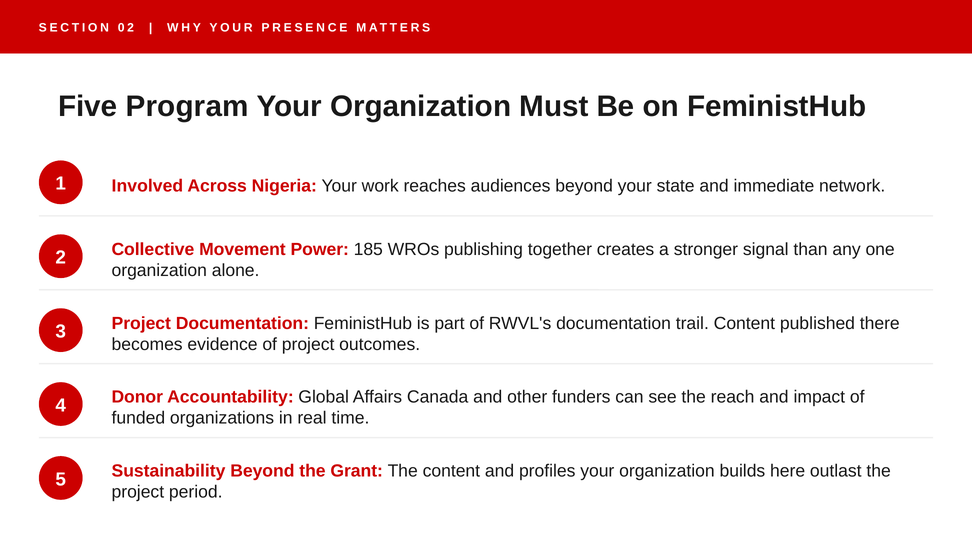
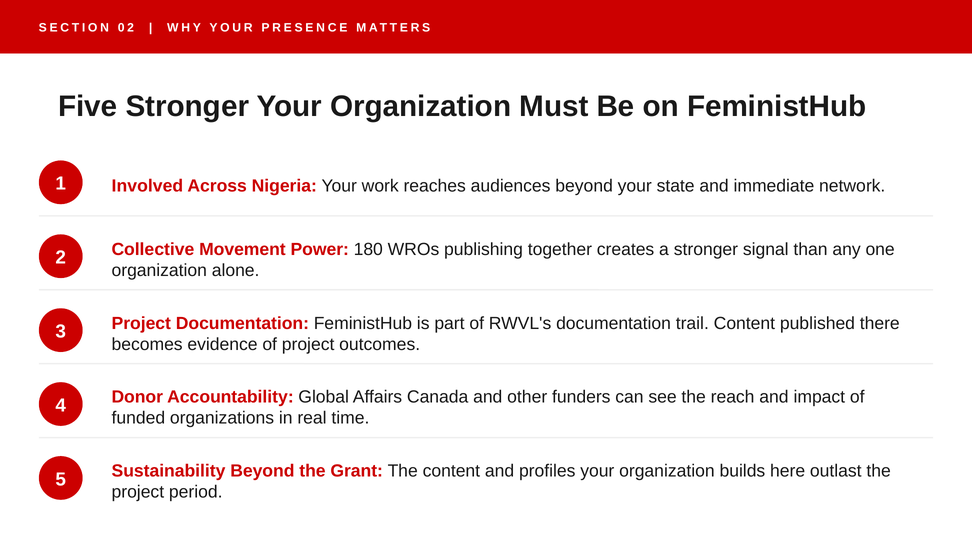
Five Program: Program -> Stronger
185: 185 -> 180
